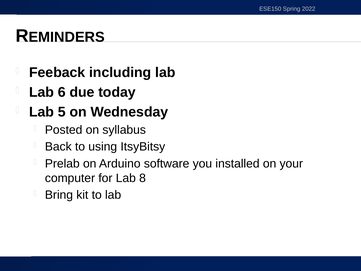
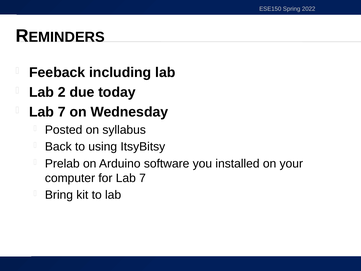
6: 6 -> 2
5 at (62, 112): 5 -> 7
for Lab 8: 8 -> 7
